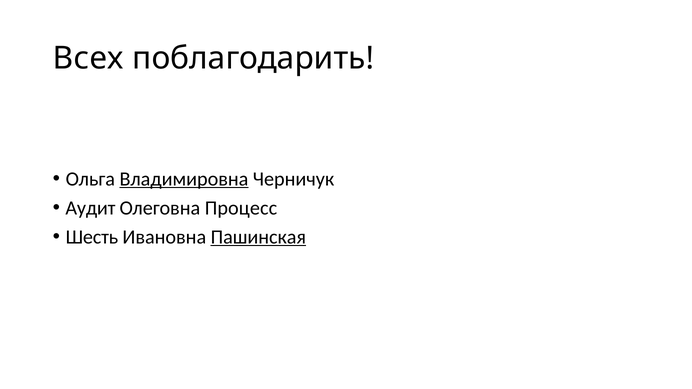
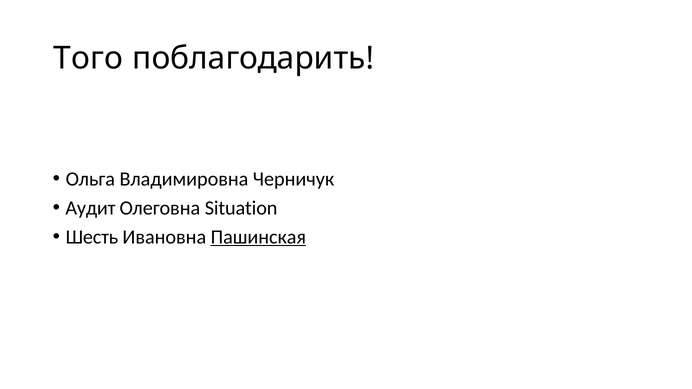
Всех: Всех -> Того
Владимировна underline: present -> none
Процесс: Процесс -> Situation
